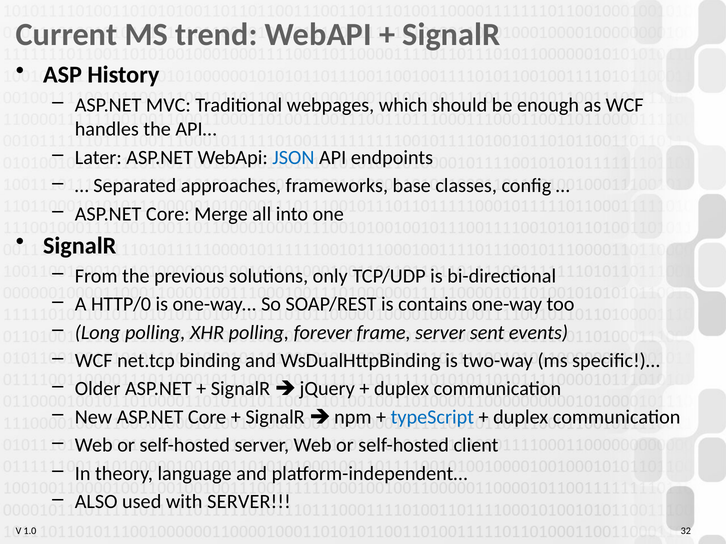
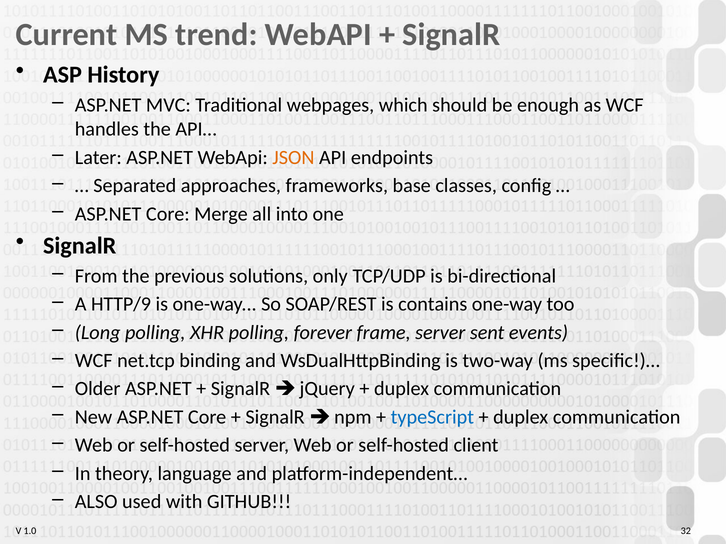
JSON colour: blue -> orange
HTTP/0: HTTP/0 -> HTTP/9
with SERVER: SERVER -> GITHUB
